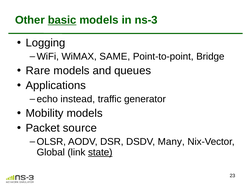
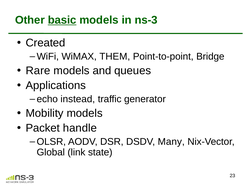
Logging: Logging -> Created
SAME: SAME -> THEM
source: source -> handle
state underline: present -> none
